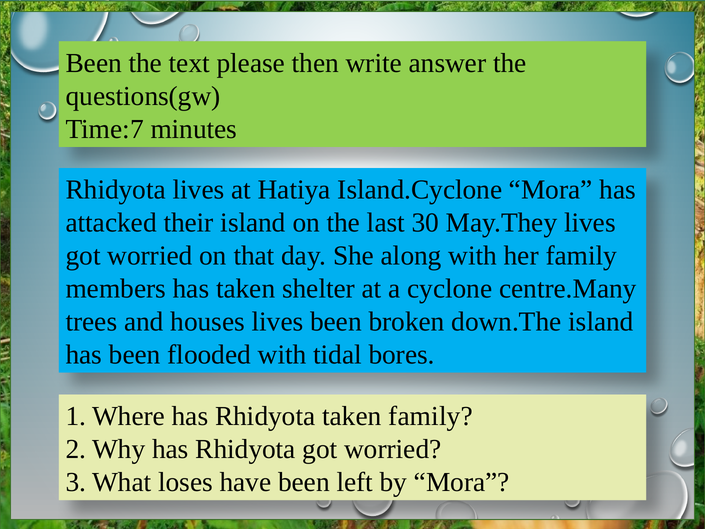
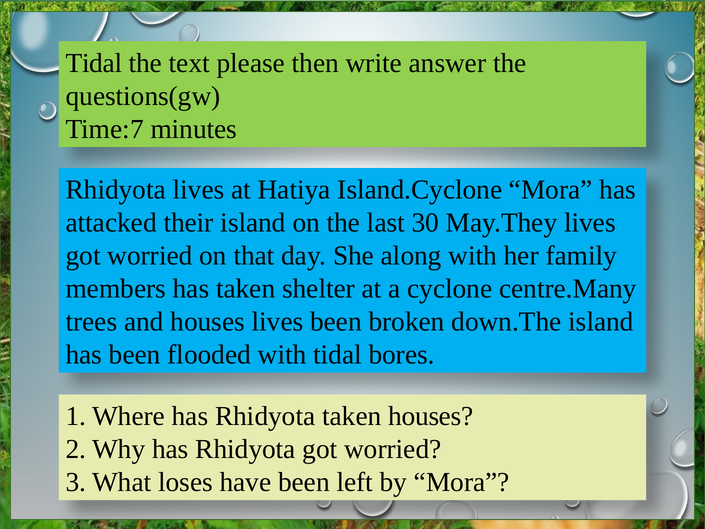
Been at (94, 63): Been -> Tidal
taken family: family -> houses
